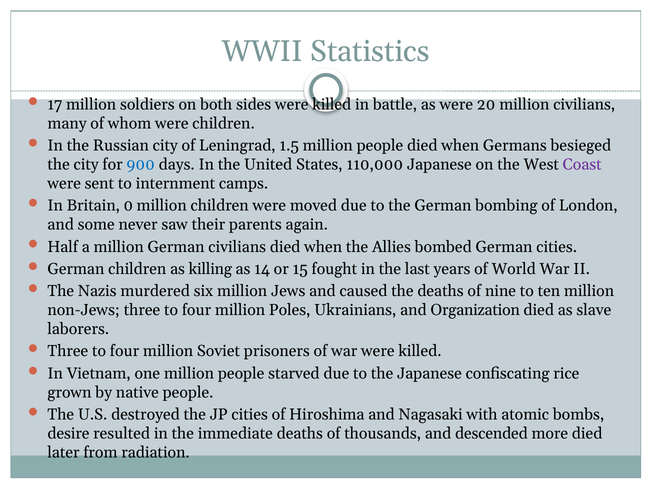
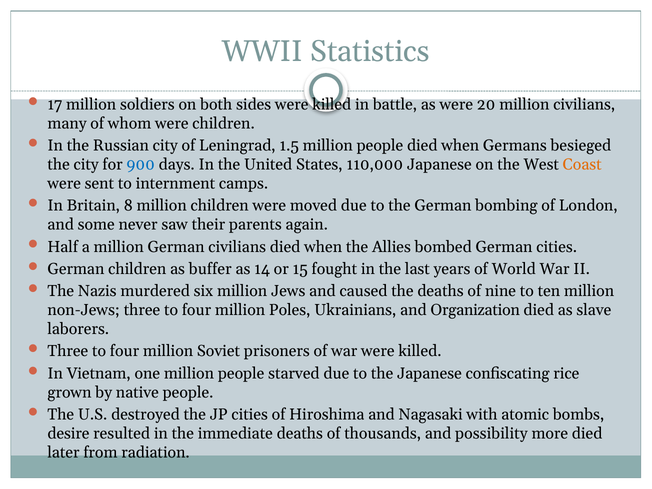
Coast colour: purple -> orange
0: 0 -> 8
killing: killing -> buffer
descended: descended -> possibility
